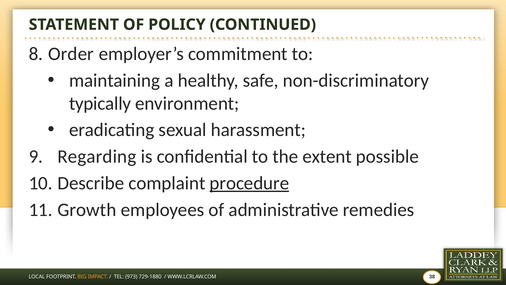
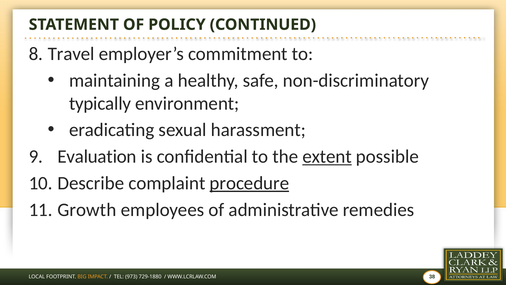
Order: Order -> Travel
Regarding: Regarding -> Evaluation
extent underline: none -> present
